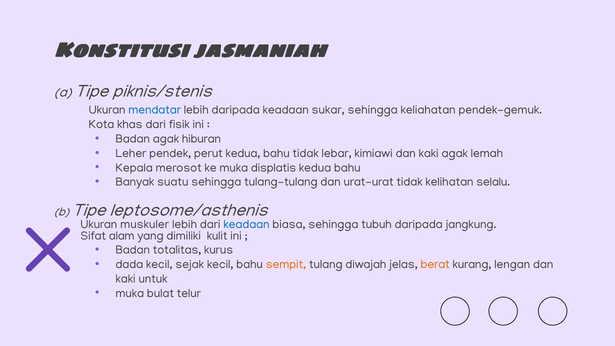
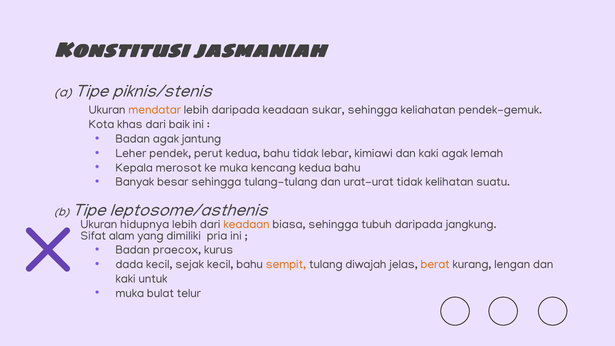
mendatar colour: blue -> orange
fisik: fisik -> baik
hiburan: hiburan -> jantung
displatis: displatis -> kencang
suatu: suatu -> besar
selalu: selalu -> suatu
muskuler: muskuler -> hidupnya
keadaan at (246, 224) colour: blue -> orange
kulit: kulit -> pria
totalitas: totalitas -> praecox
